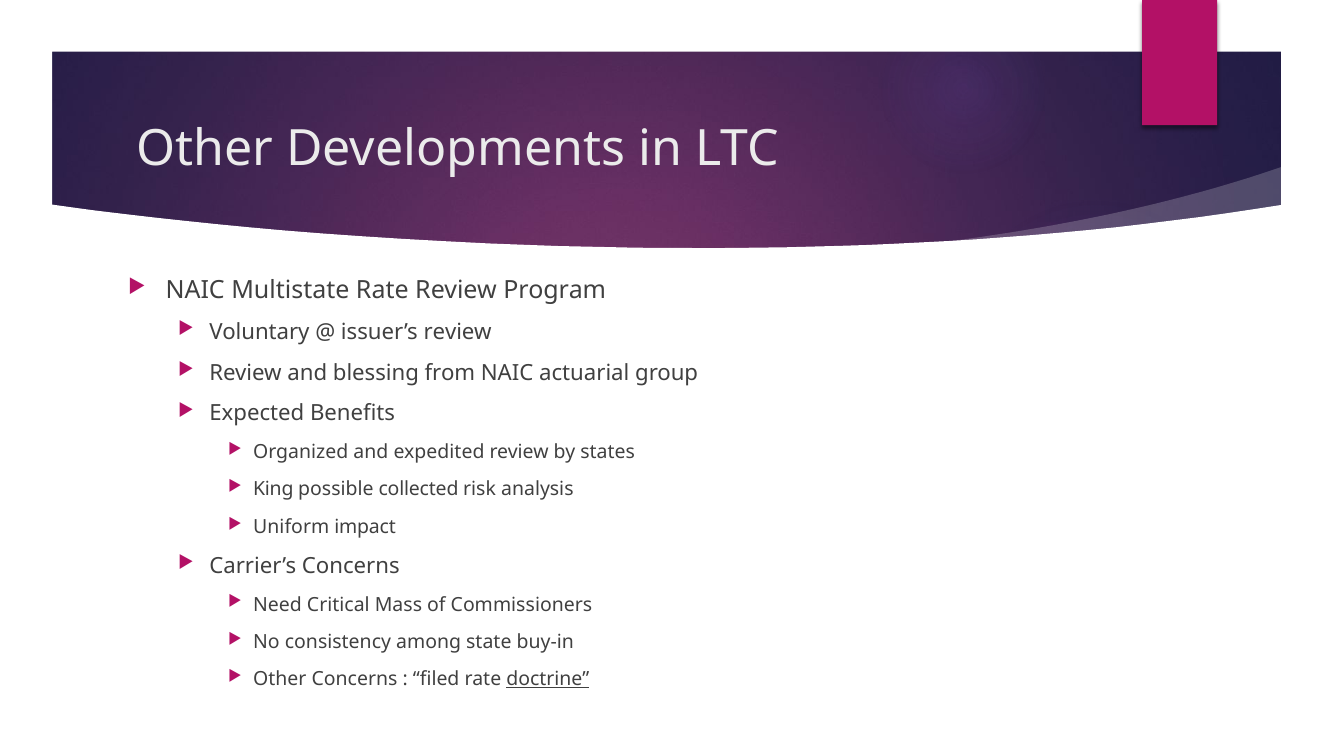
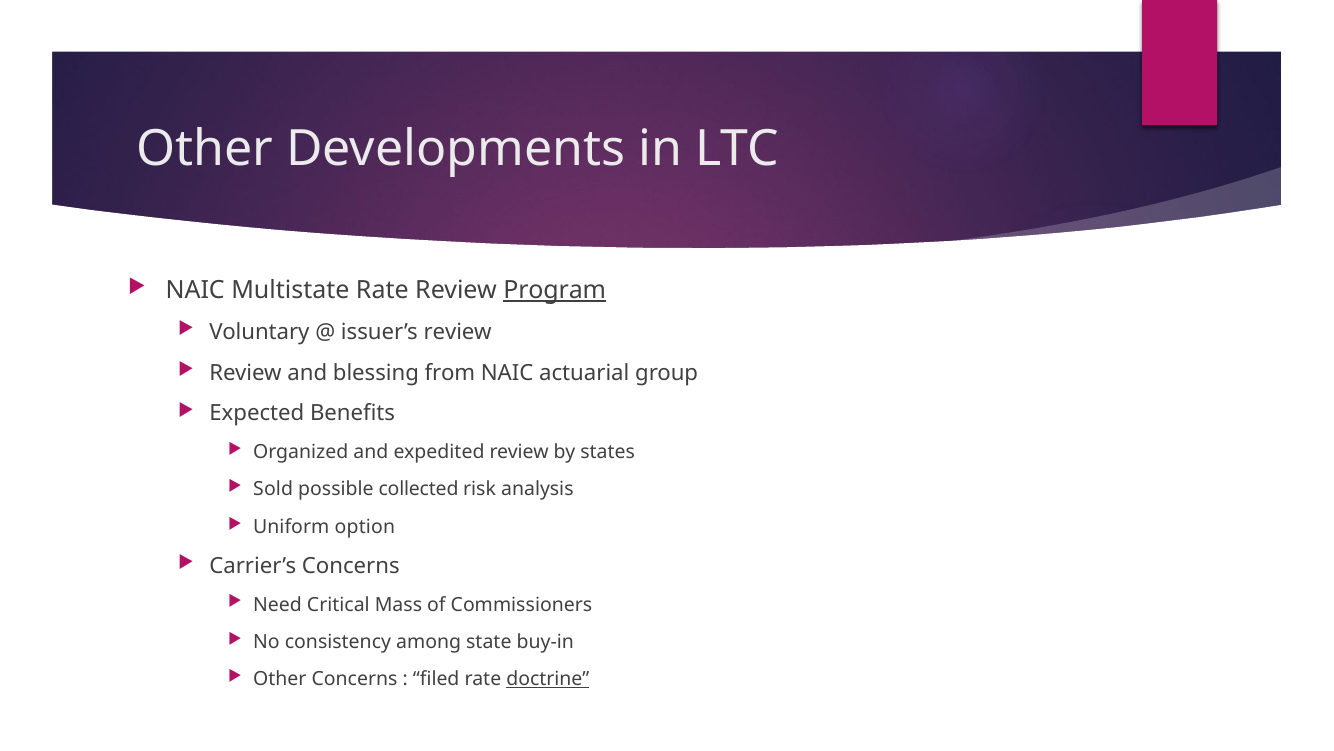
Program underline: none -> present
King: King -> Sold
impact: impact -> option
